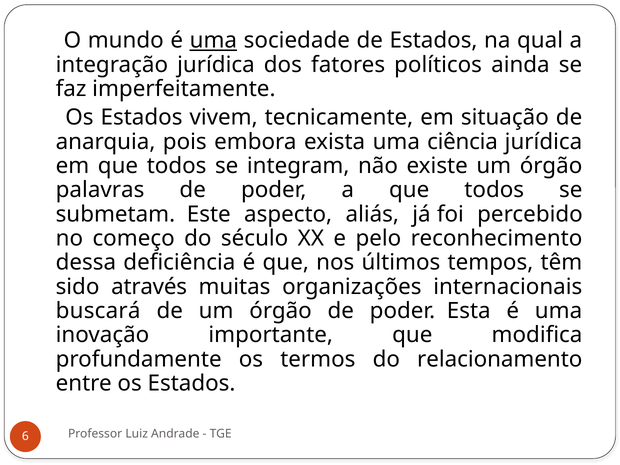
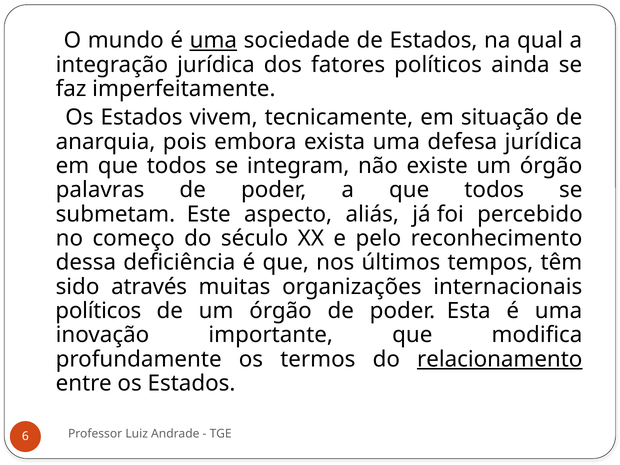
ciência: ciência -> defesa
buscará at (98, 311): buscará -> políticos
relacionamento underline: none -> present
